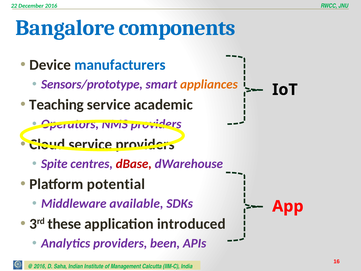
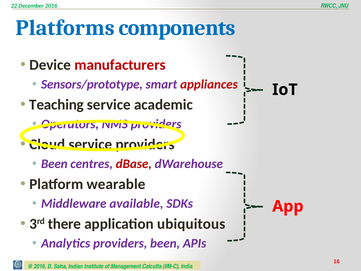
Bangalore: Bangalore -> Platforms
manufacturers colour: blue -> red
appliances colour: orange -> red
Spite at (54, 164): Spite -> Been
potential: potential -> wearable
these: these -> there
introduced: introduced -> ubiquitous
